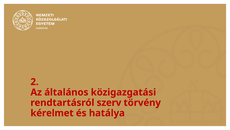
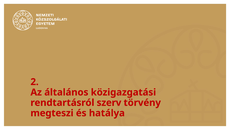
kérelmet: kérelmet -> megteszi
